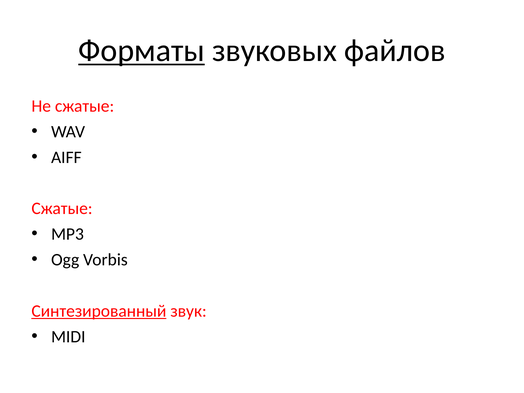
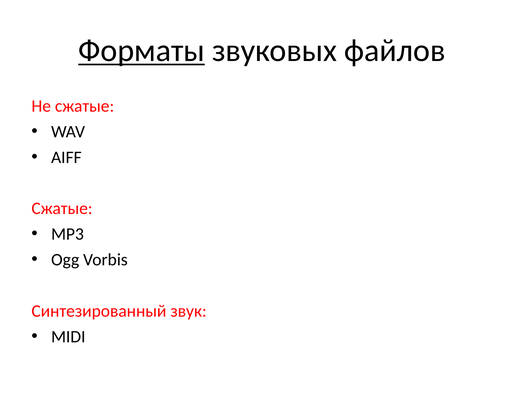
Синтезированный underline: present -> none
